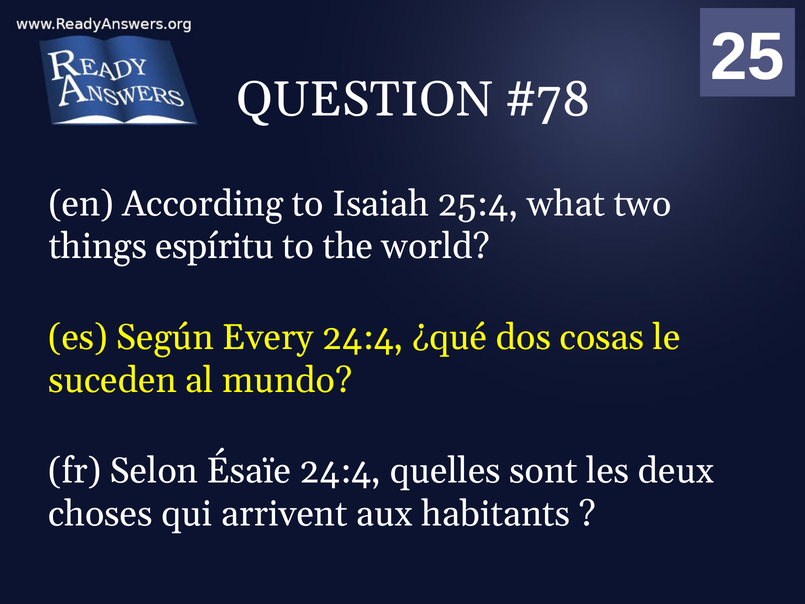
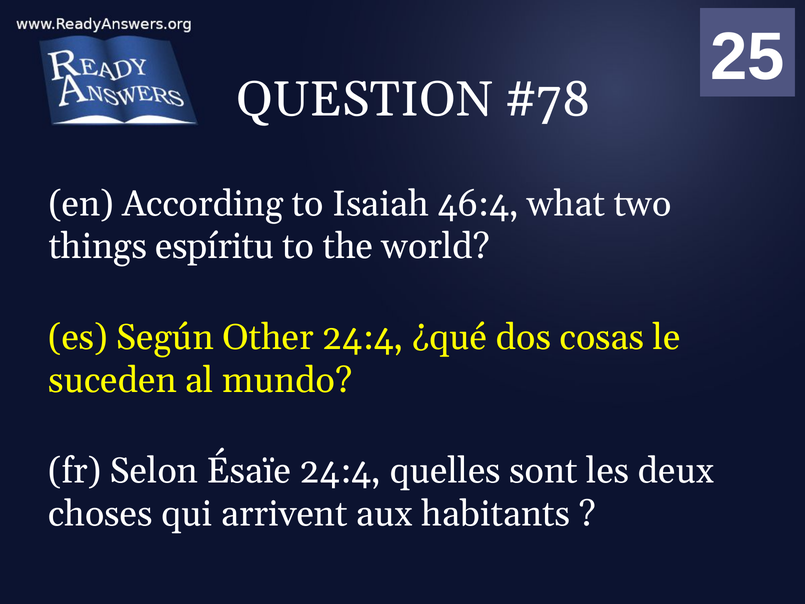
25:4: 25:4 -> 46:4
Every: Every -> Other
